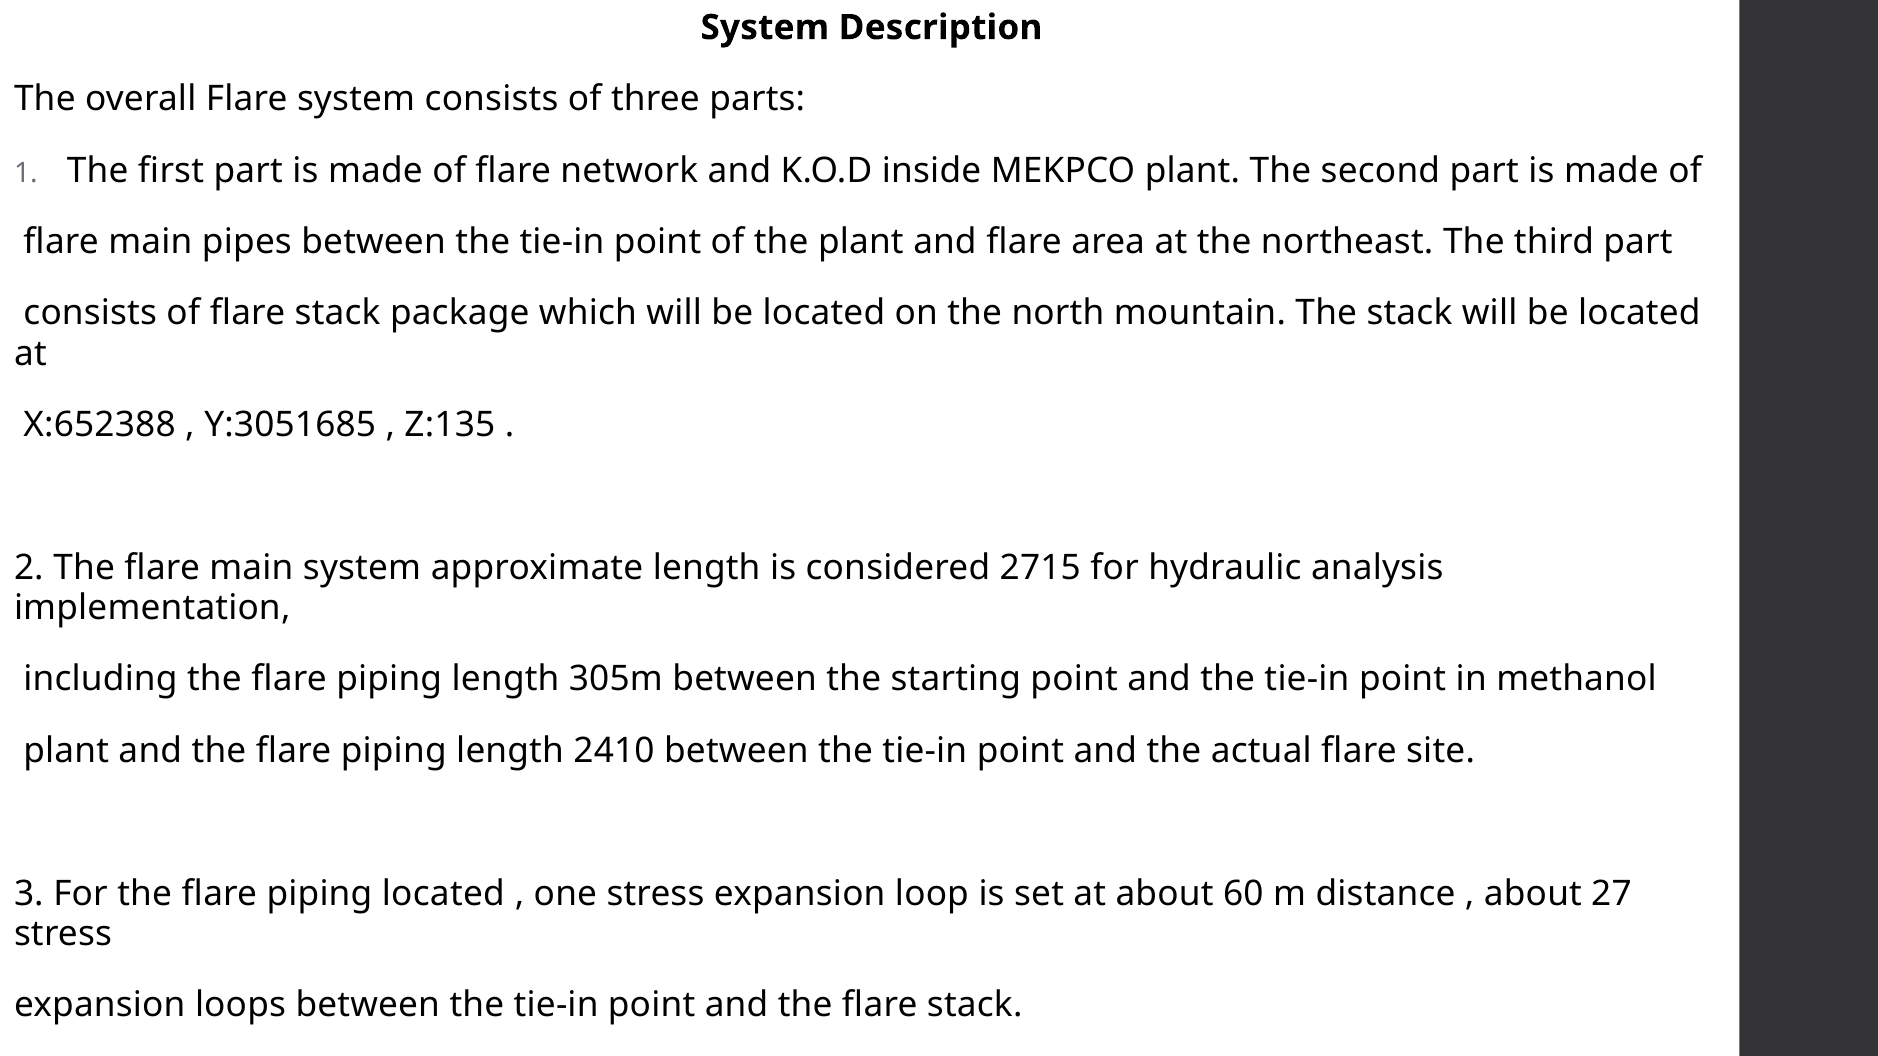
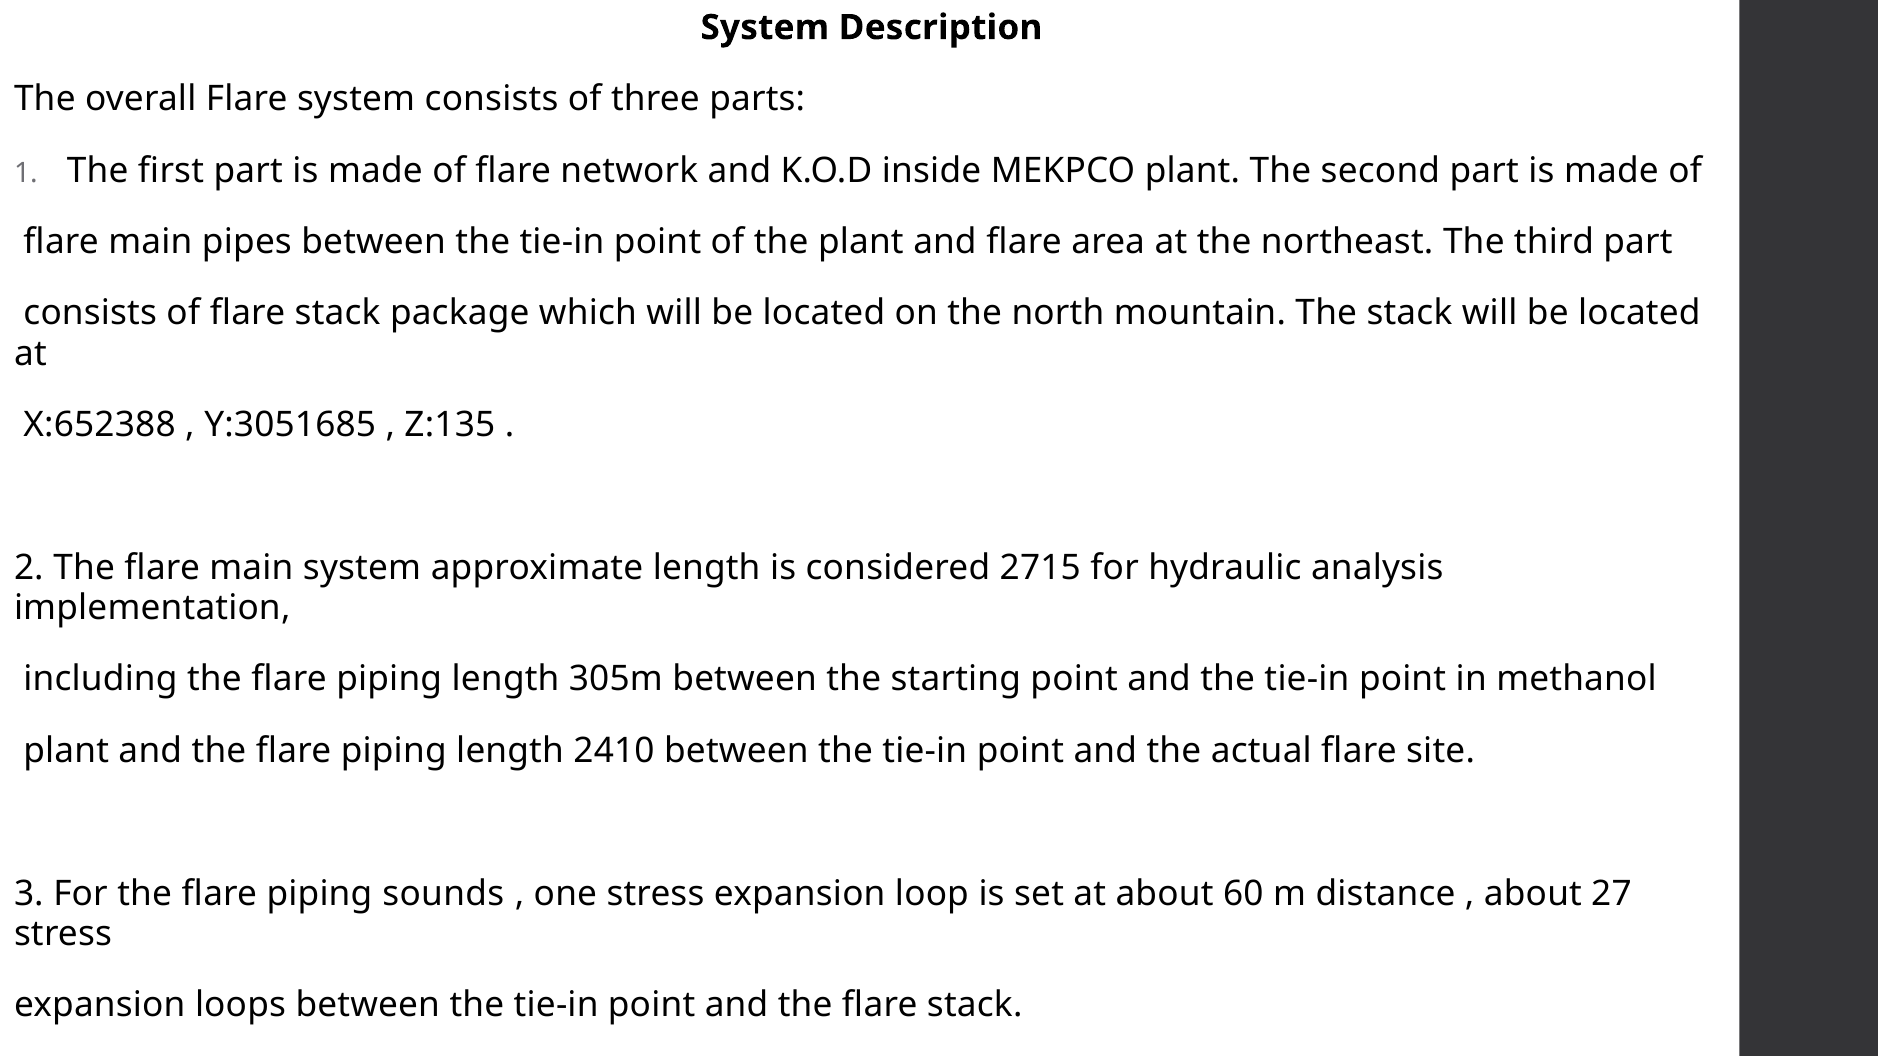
piping located: located -> sounds
